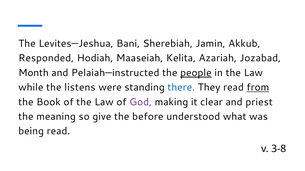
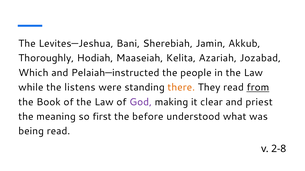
Responded: Responded -> Thoroughly
Month: Month -> Which
people underline: present -> none
there colour: blue -> orange
give: give -> first
3-8: 3-8 -> 2-8
